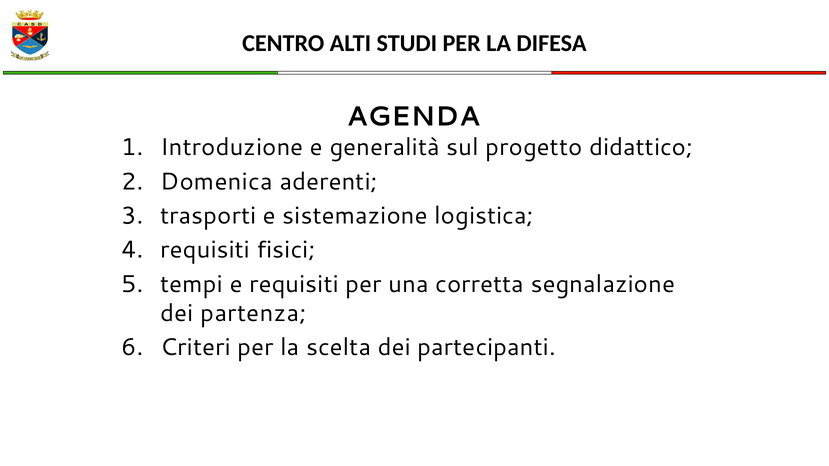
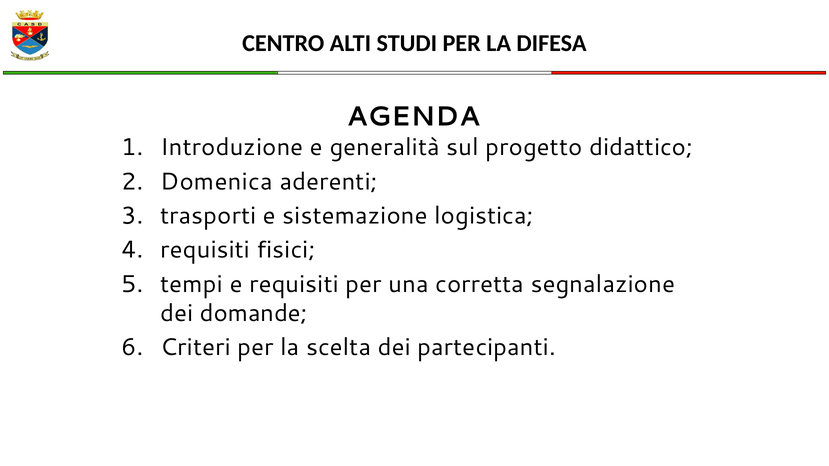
partenza: partenza -> domande
